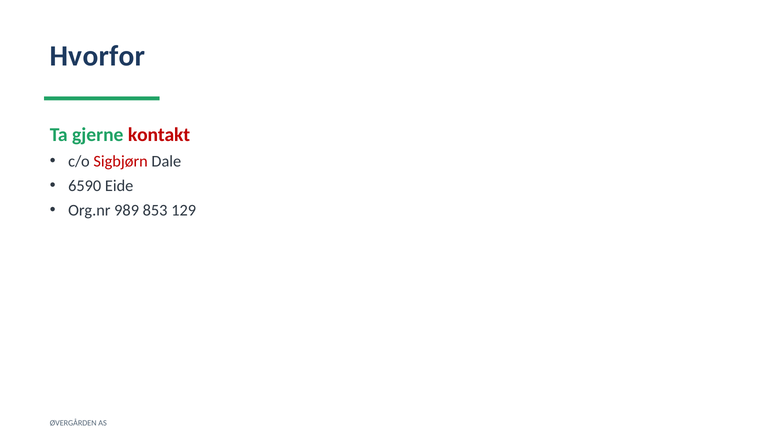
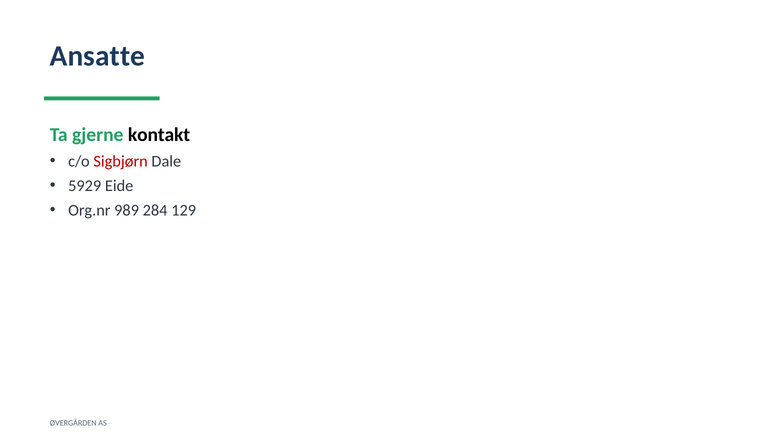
Hvorfor: Hvorfor -> Ansatte
kontakt colour: red -> black
6590: 6590 -> 5929
853: 853 -> 284
